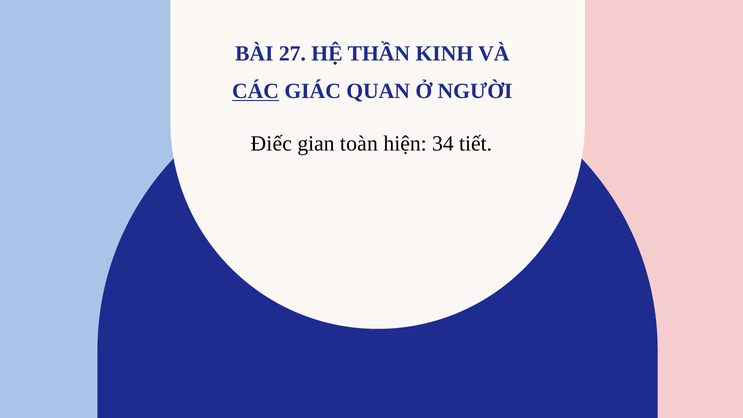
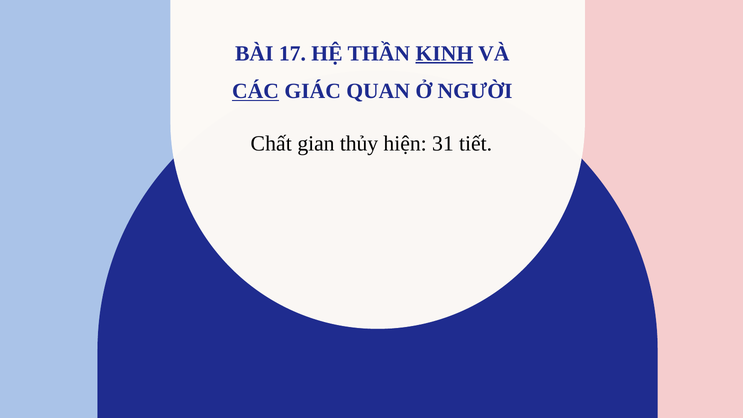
27: 27 -> 17
KINH underline: none -> present
Điếc: Điếc -> Chất
toàn: toàn -> thủy
34: 34 -> 31
